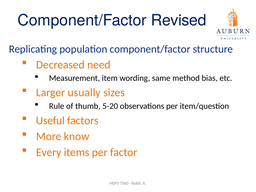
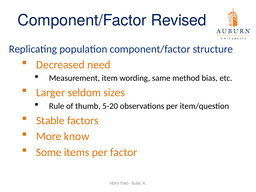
usually: usually -> seldom
Useful: Useful -> Stable
Every: Every -> Some
